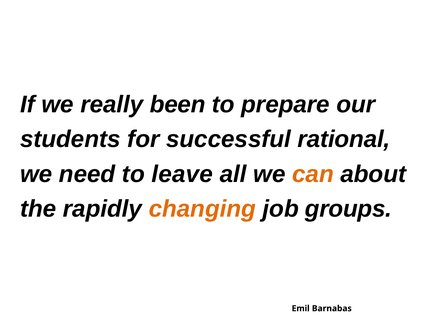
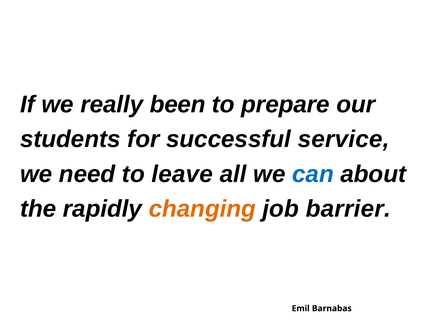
rational: rational -> service
can colour: orange -> blue
groups: groups -> barrier
